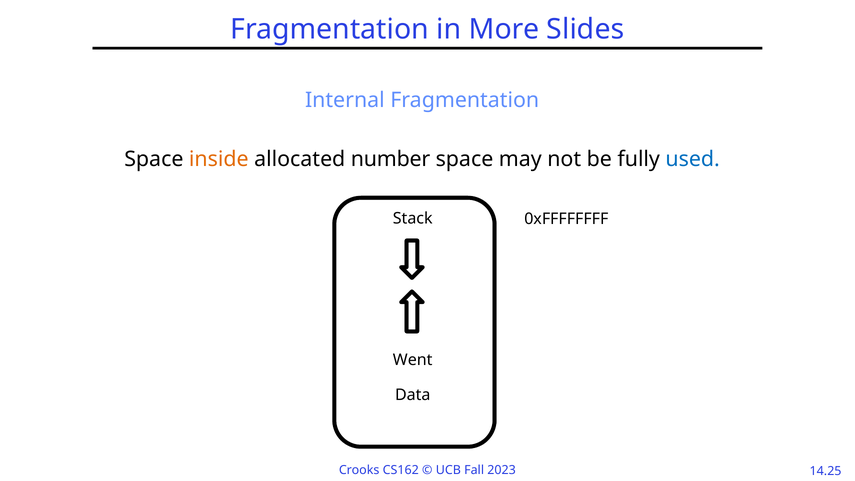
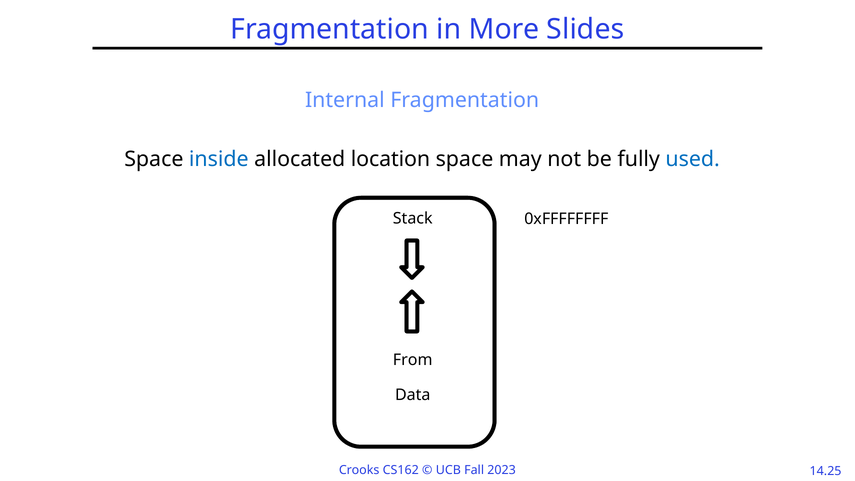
inside colour: orange -> blue
number: number -> location
Went: Went -> From
